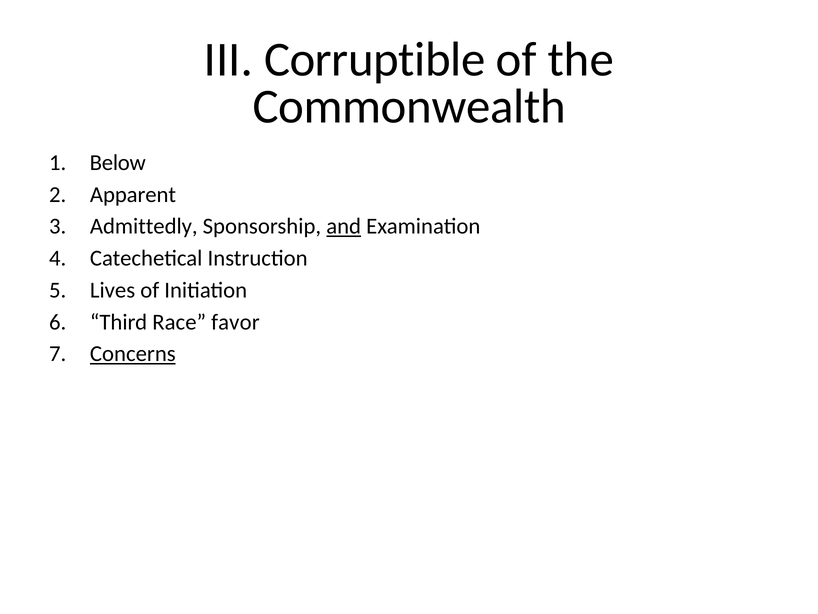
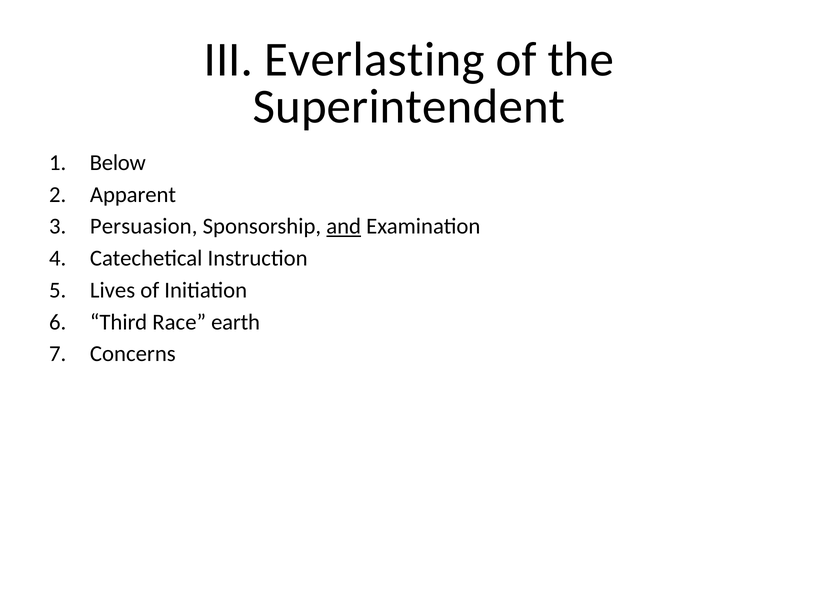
Corruptible: Corruptible -> Everlasting
Commonwealth: Commonwealth -> Superintendent
Admittedly: Admittedly -> Persuasion
favor: favor -> earth
Concerns underline: present -> none
